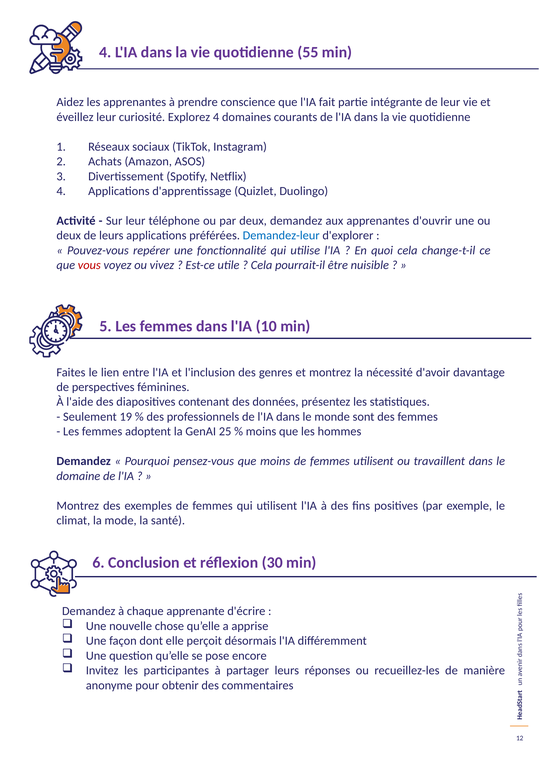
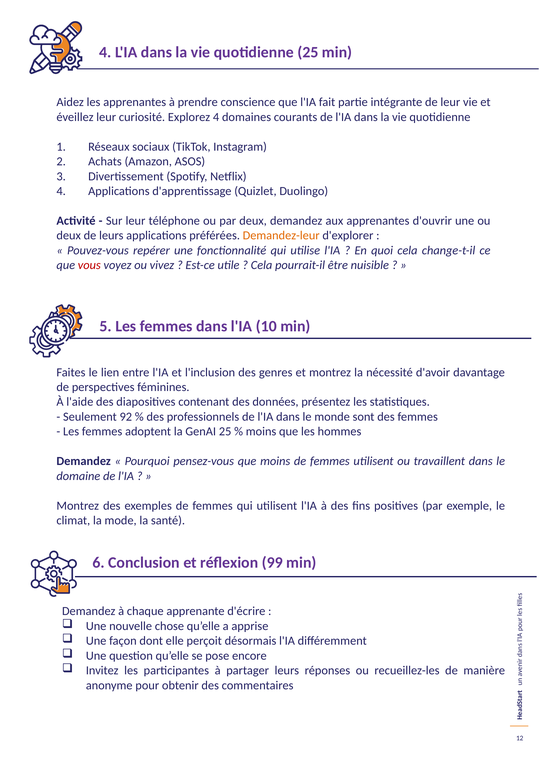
quotidienne 55: 55 -> 25
Demandez-leur colour: blue -> orange
19: 19 -> 92
30: 30 -> 99
